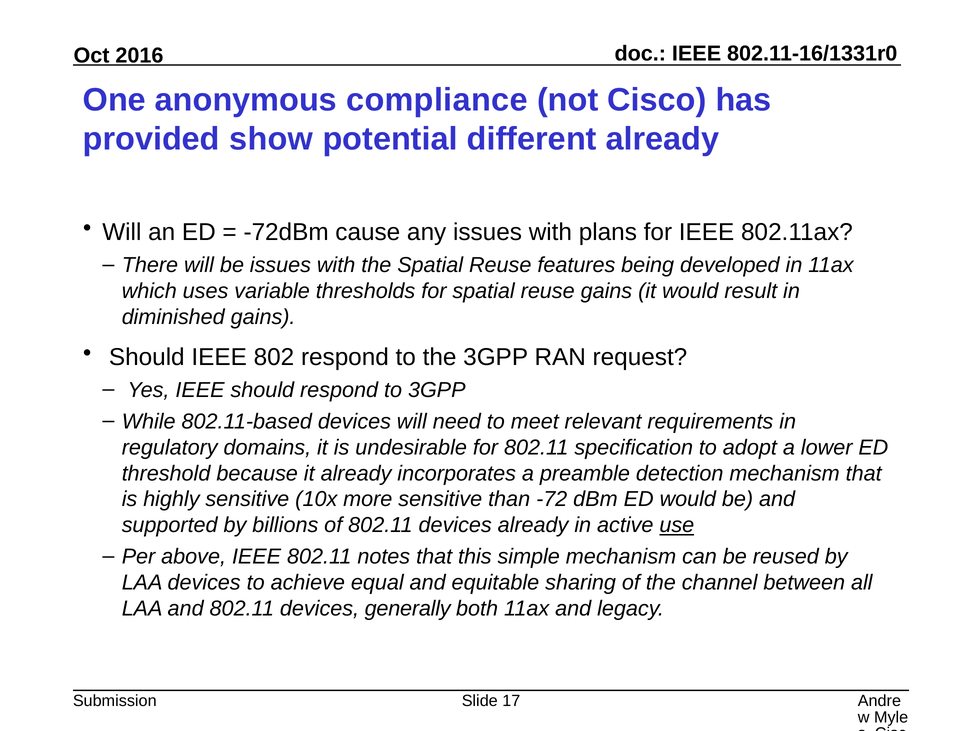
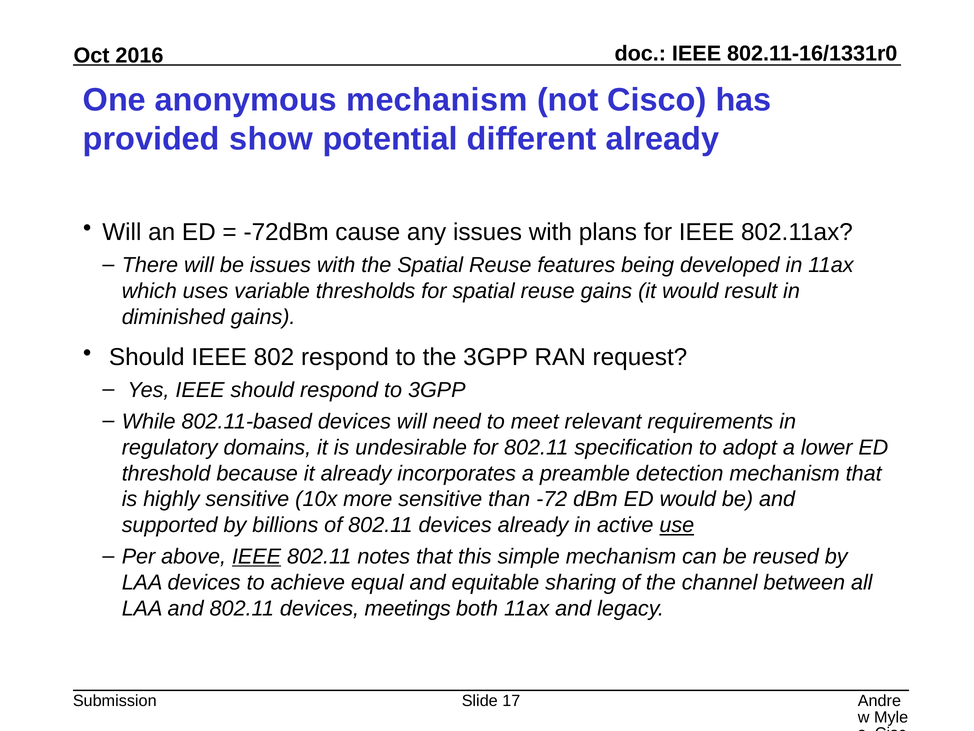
anonymous compliance: compliance -> mechanism
IEEE at (257, 556) underline: none -> present
generally: generally -> meetings
